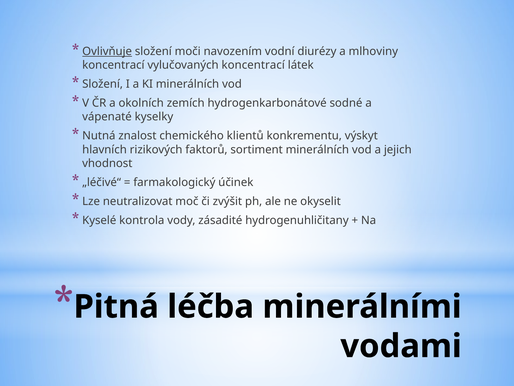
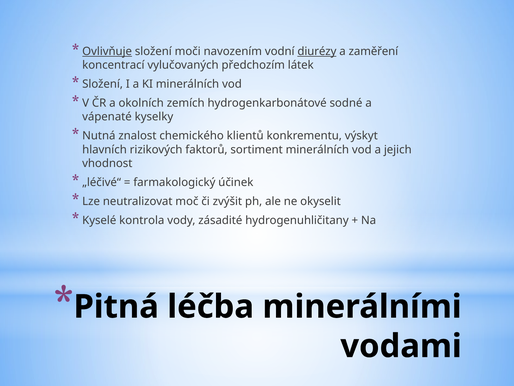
diurézy underline: none -> present
mlhoviny: mlhoviny -> zaměření
vylučovaných koncentrací: koncentrací -> předchozím
